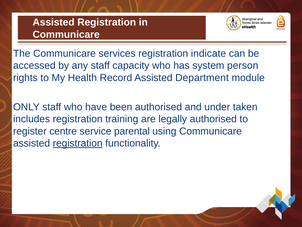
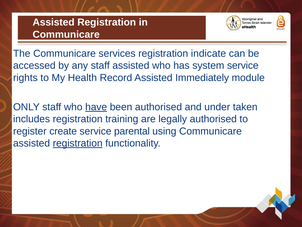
staff capacity: capacity -> assisted
system person: person -> service
Department: Department -> Immediately
have underline: none -> present
centre: centre -> create
